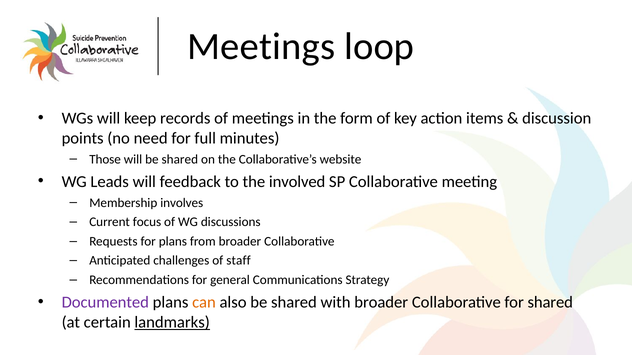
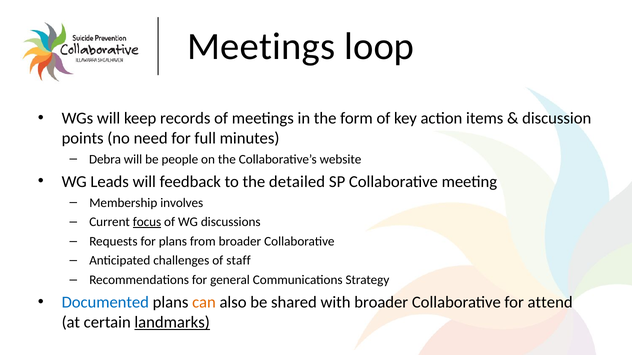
Those: Those -> Debra
will be shared: shared -> people
involved: involved -> detailed
focus underline: none -> present
Documented colour: purple -> blue
for shared: shared -> attend
